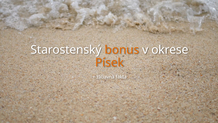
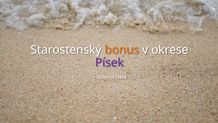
Písek colour: orange -> purple
